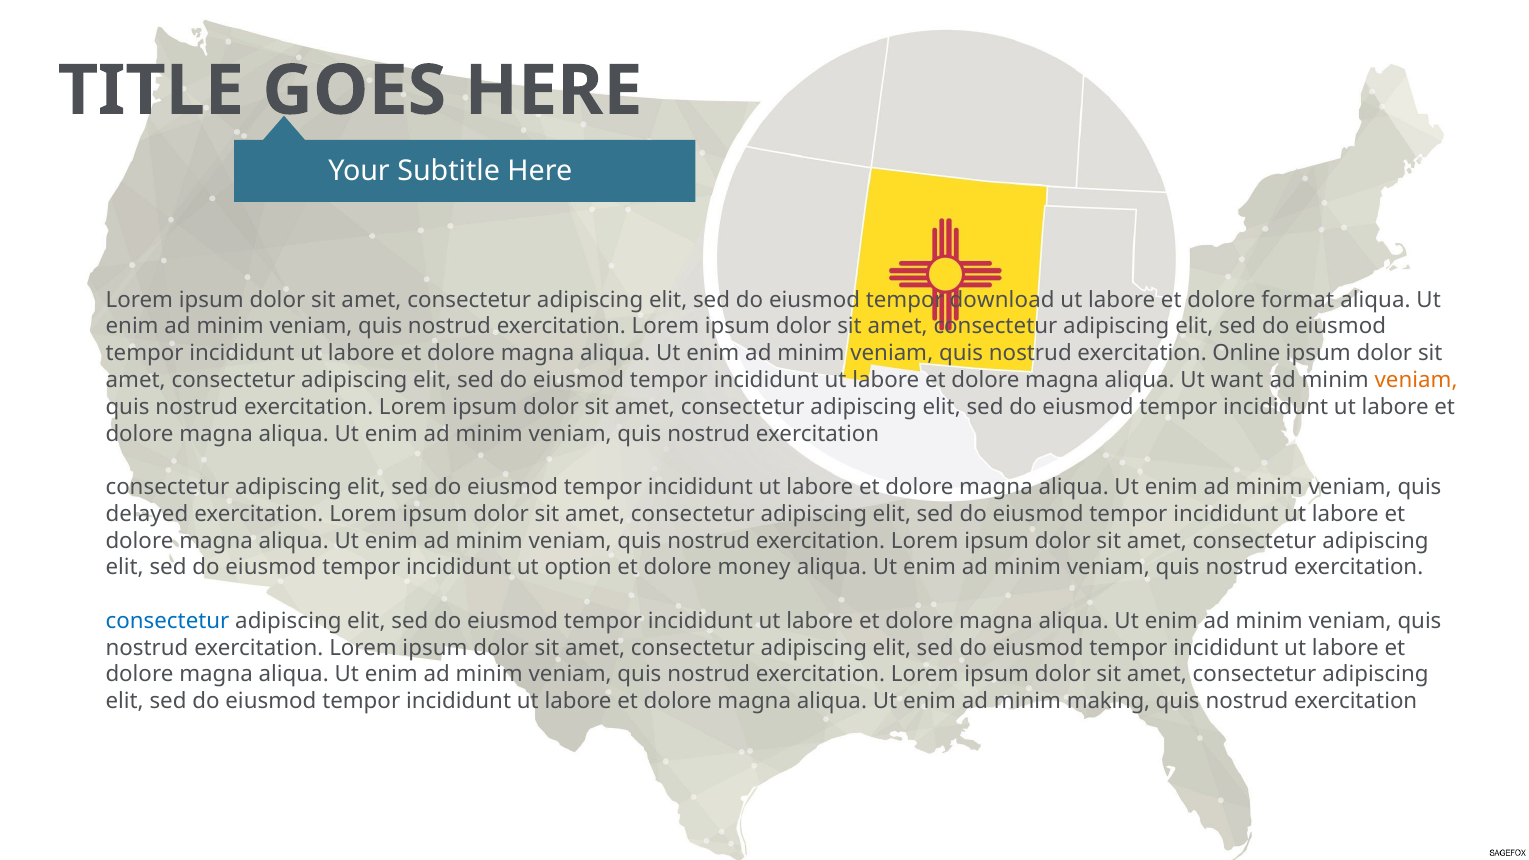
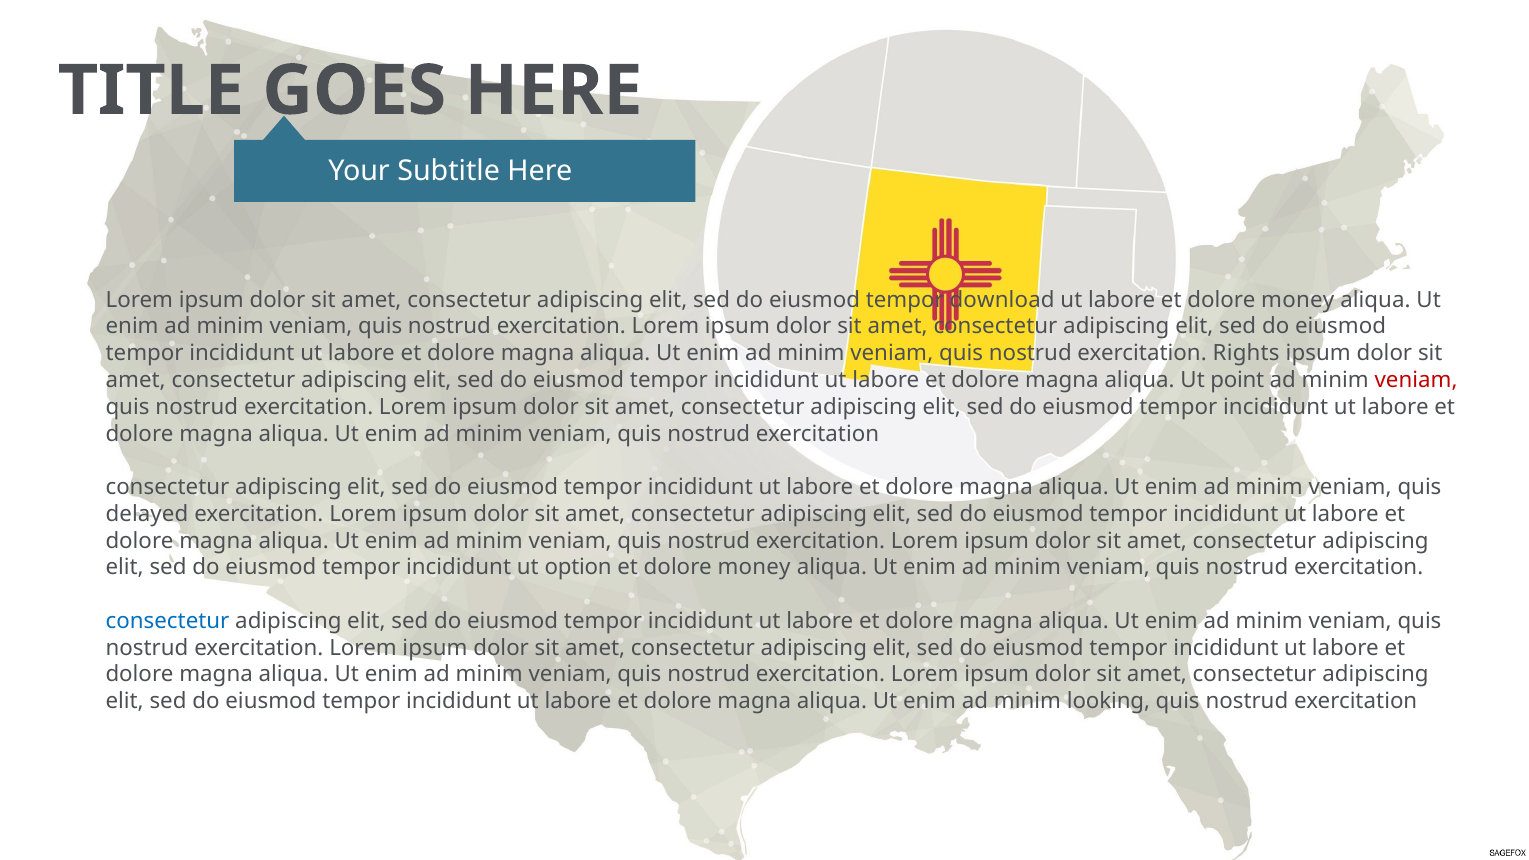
labore et dolore format: format -> money
Online: Online -> Rights
want: want -> point
veniam at (1416, 380) colour: orange -> red
making: making -> looking
